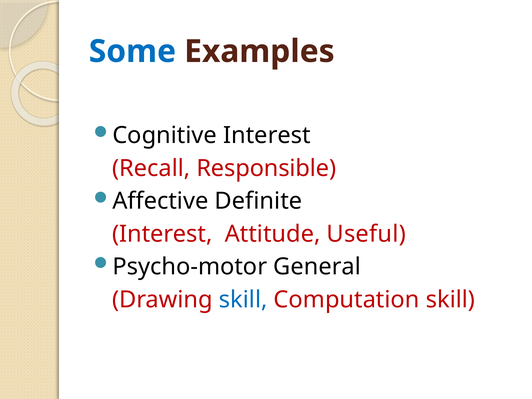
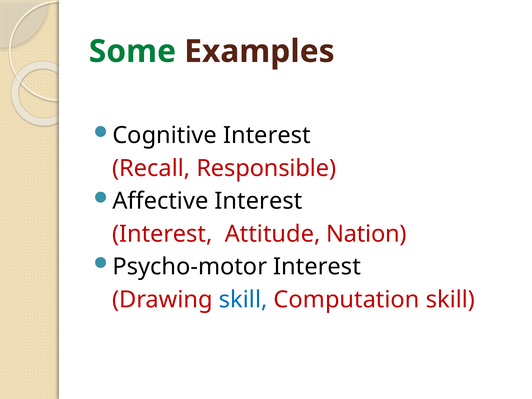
Some colour: blue -> green
Affective Definite: Definite -> Interest
Useful: Useful -> Nation
Psycho-motor General: General -> Interest
